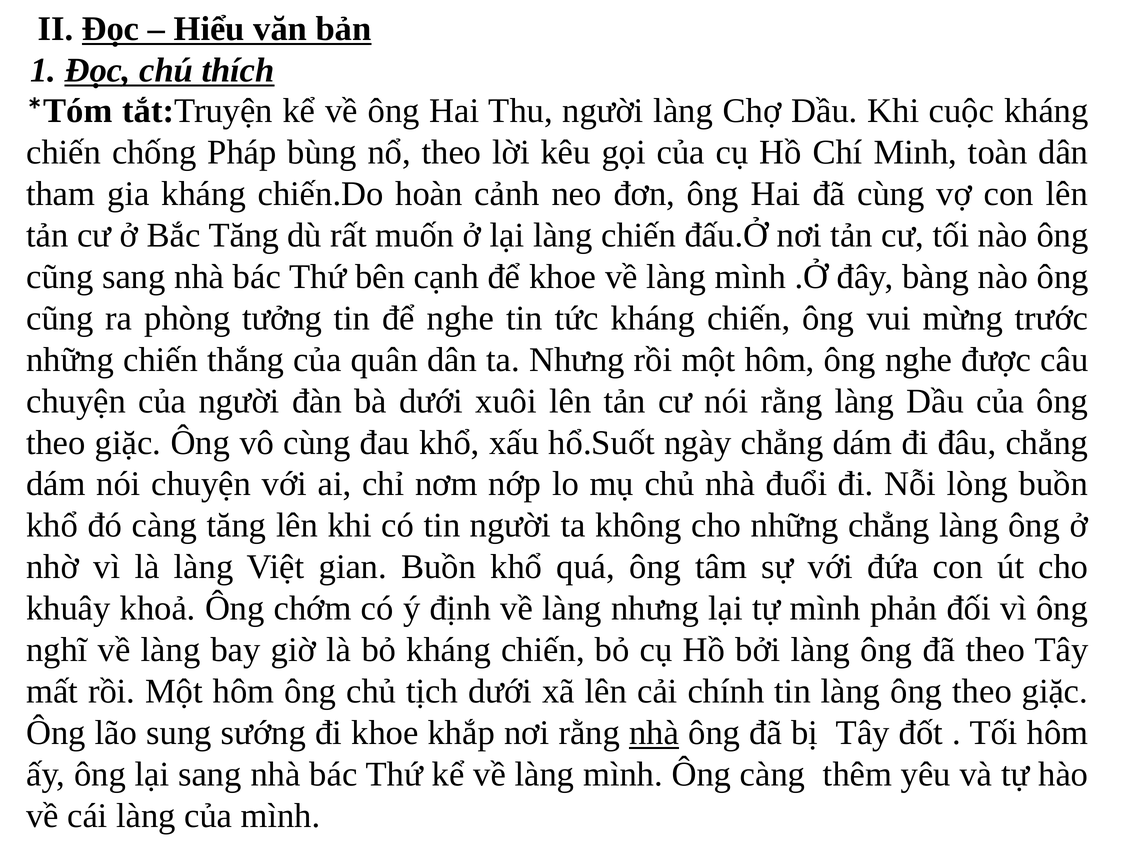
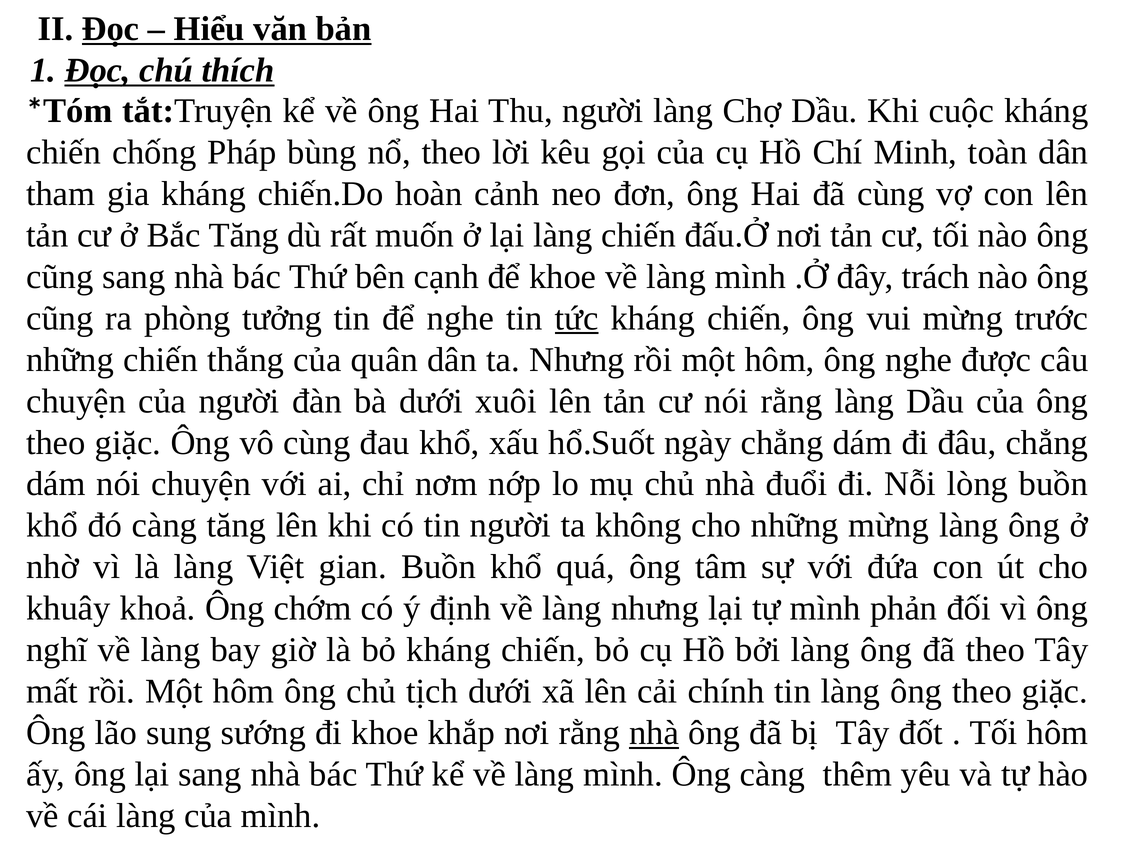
bàng: bàng -> trách
tức underline: none -> present
những chẳng: chẳng -> mừng
